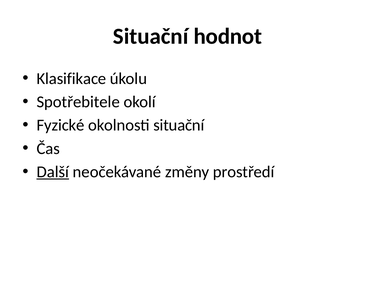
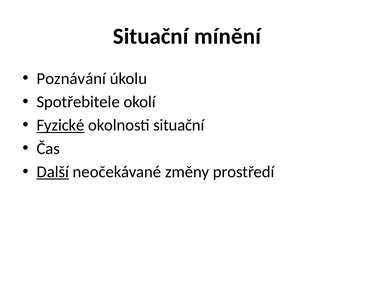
hodnot: hodnot -> mínění
Klasifikace: Klasifikace -> Poznávání
Fyzické underline: none -> present
